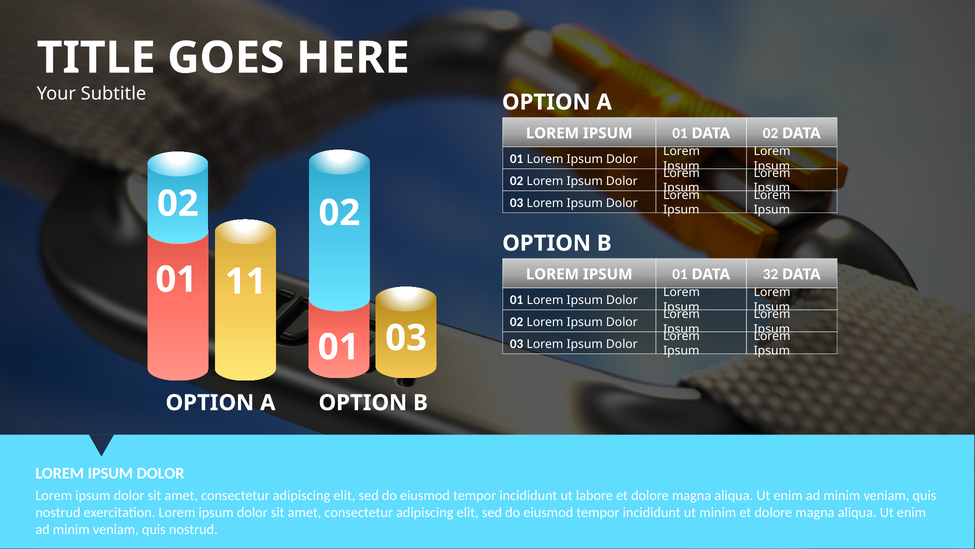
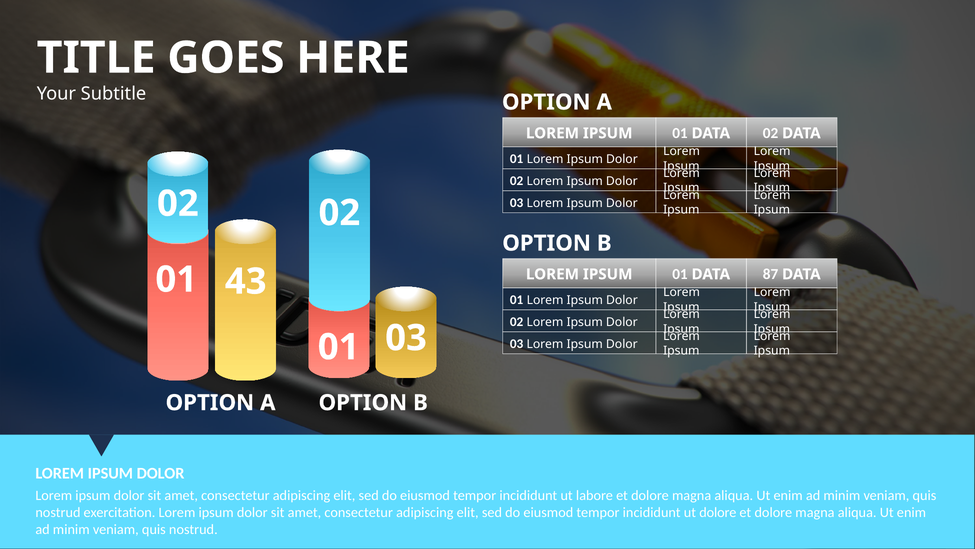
32: 32 -> 87
11: 11 -> 43
ut minim: minim -> dolore
